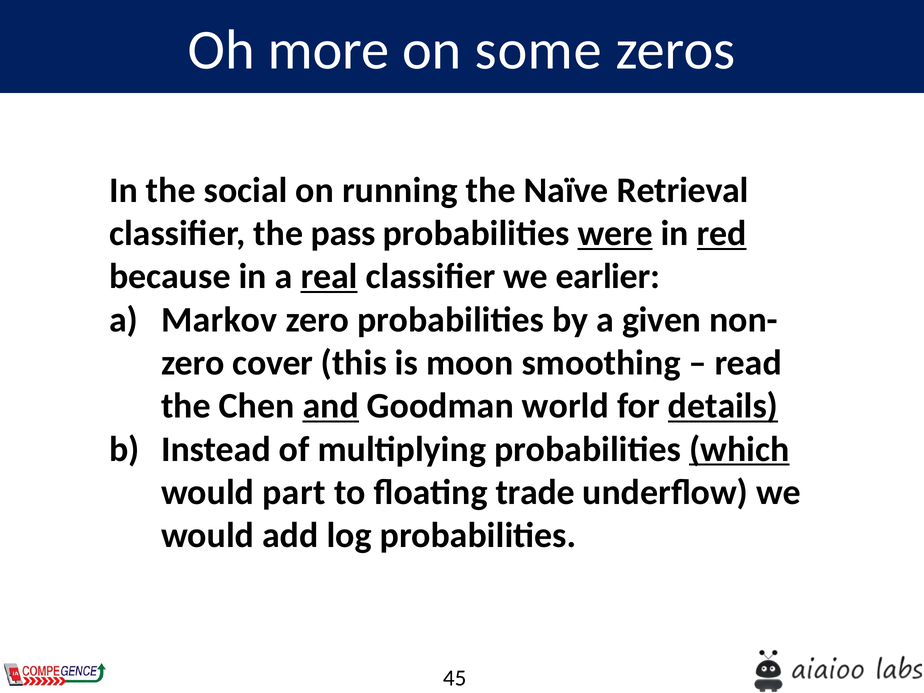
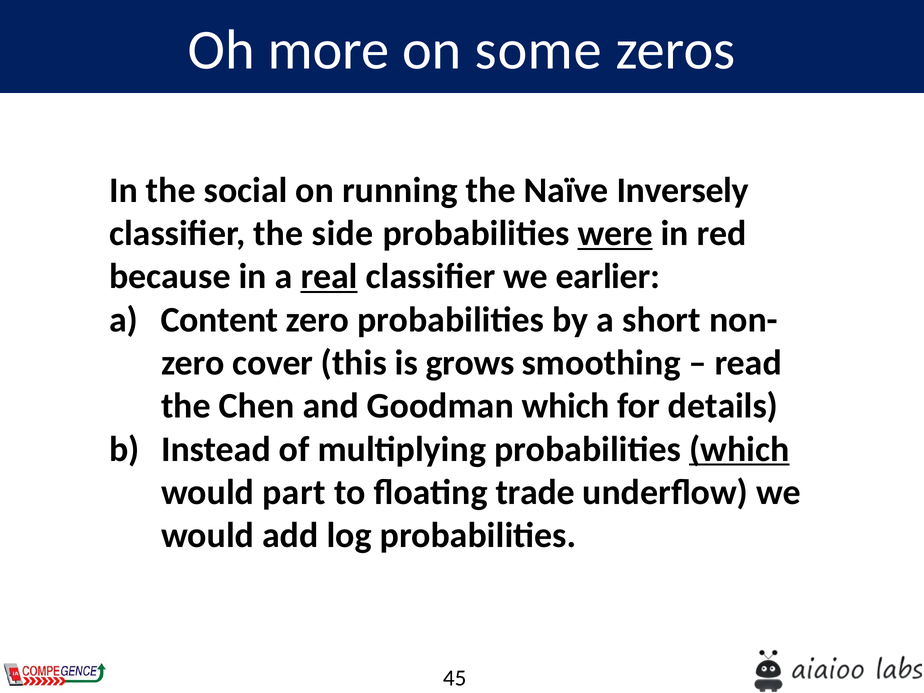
Retrieval: Retrieval -> Inversely
pass: pass -> side
red underline: present -> none
Markov: Markov -> Content
given: given -> short
moon: moon -> grows
and underline: present -> none
Goodman world: world -> which
details underline: present -> none
